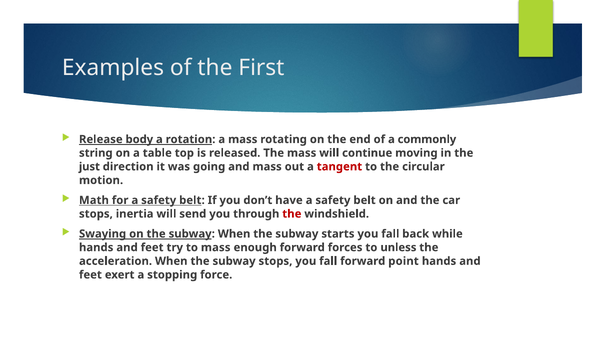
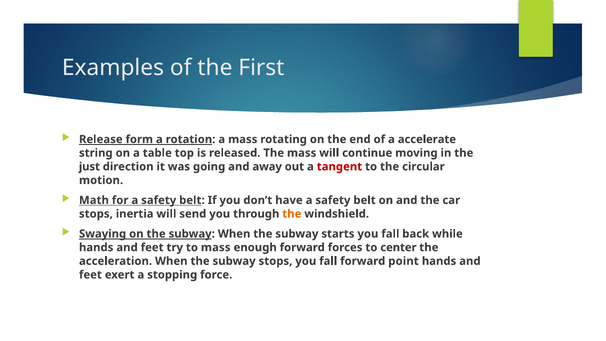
body: body -> form
commonly: commonly -> accelerate
and mass: mass -> away
the at (292, 214) colour: red -> orange
unless: unless -> center
